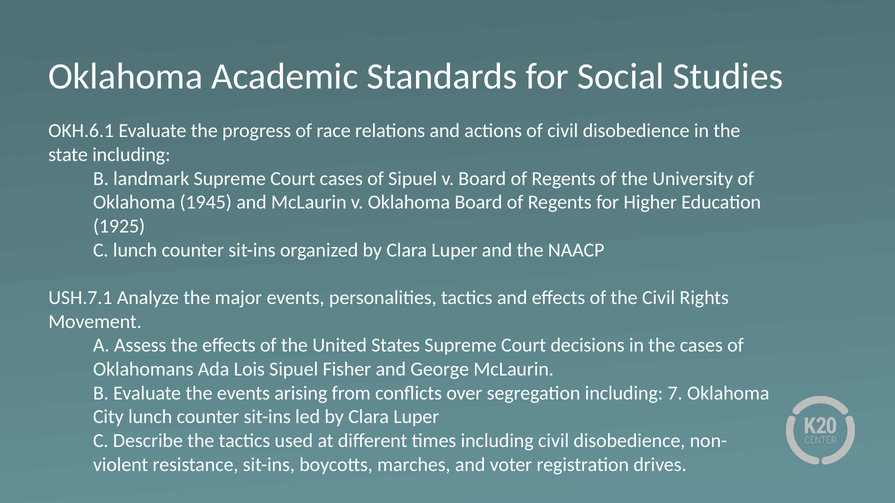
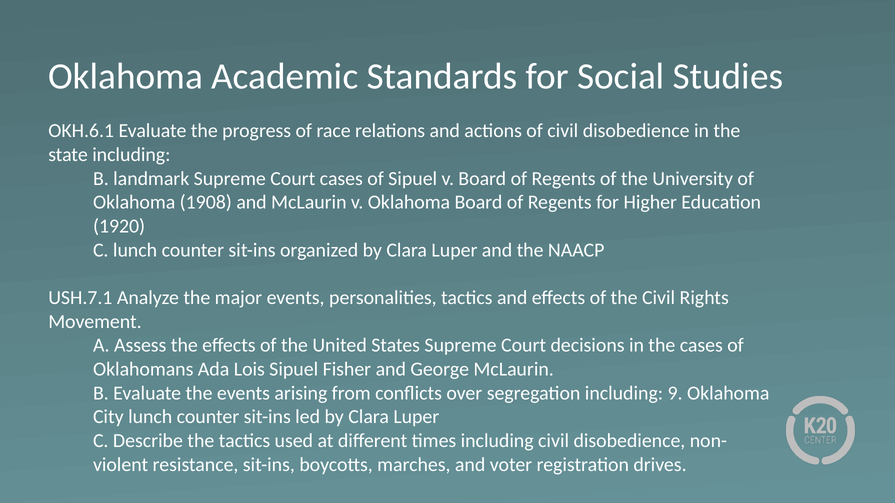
1945: 1945 -> 1908
1925: 1925 -> 1920
7: 7 -> 9
